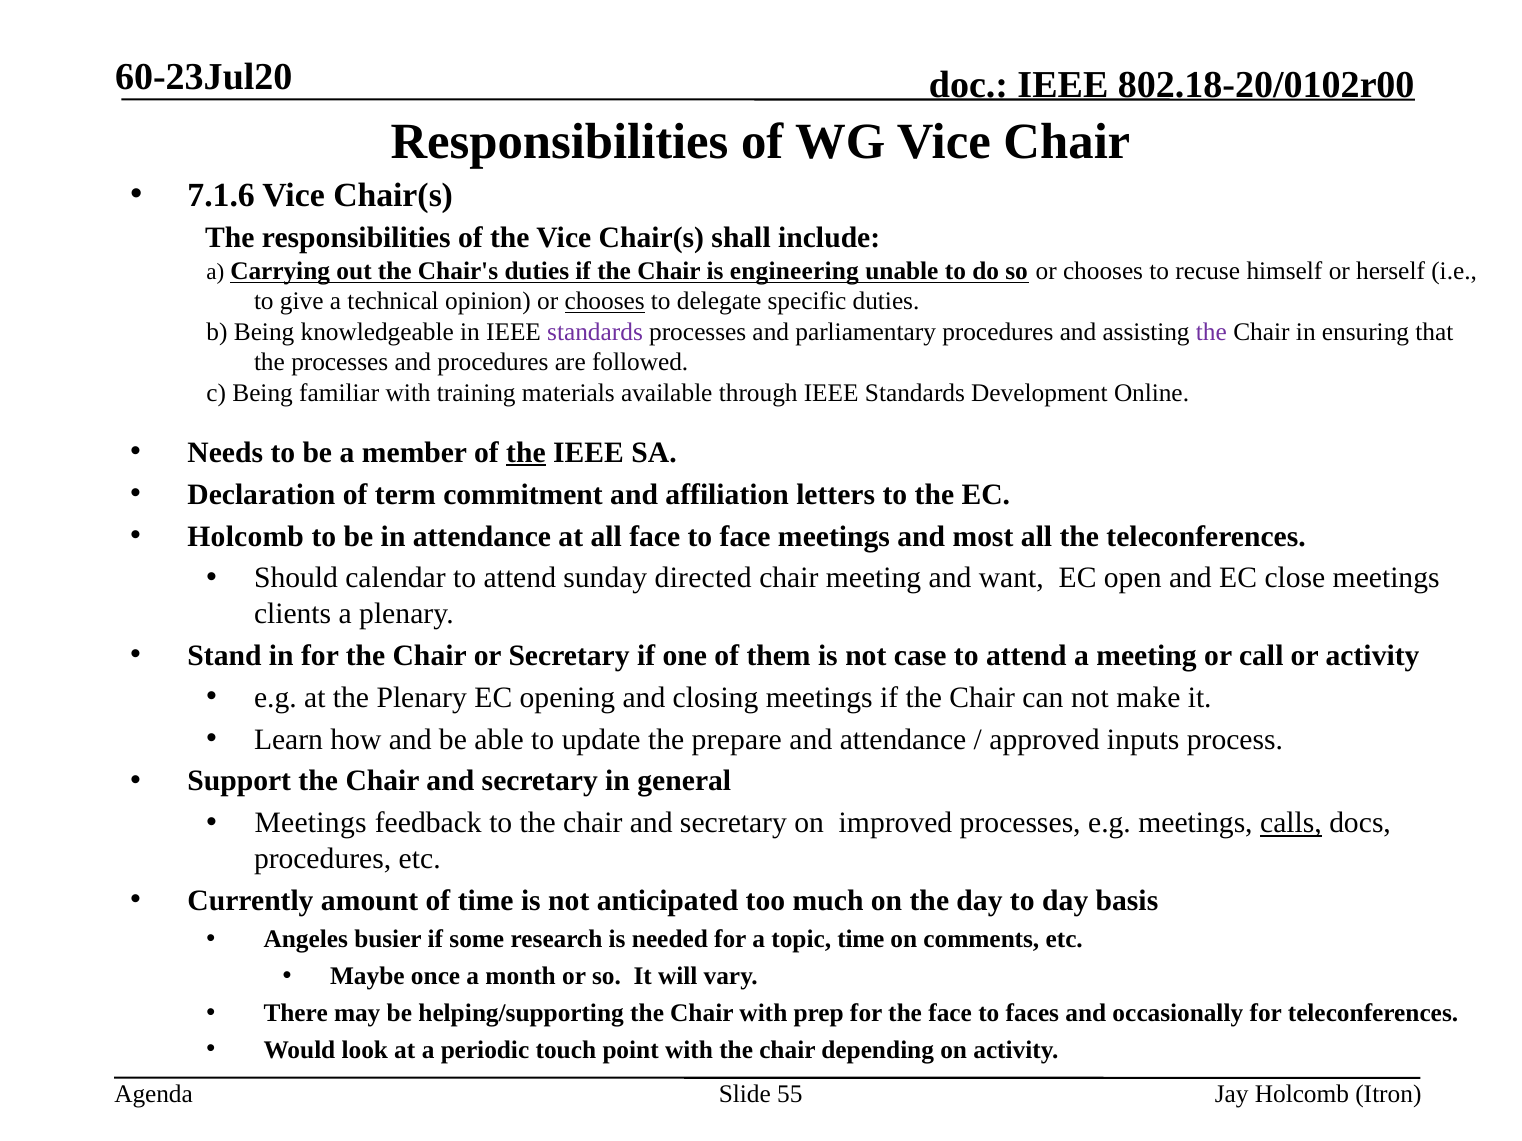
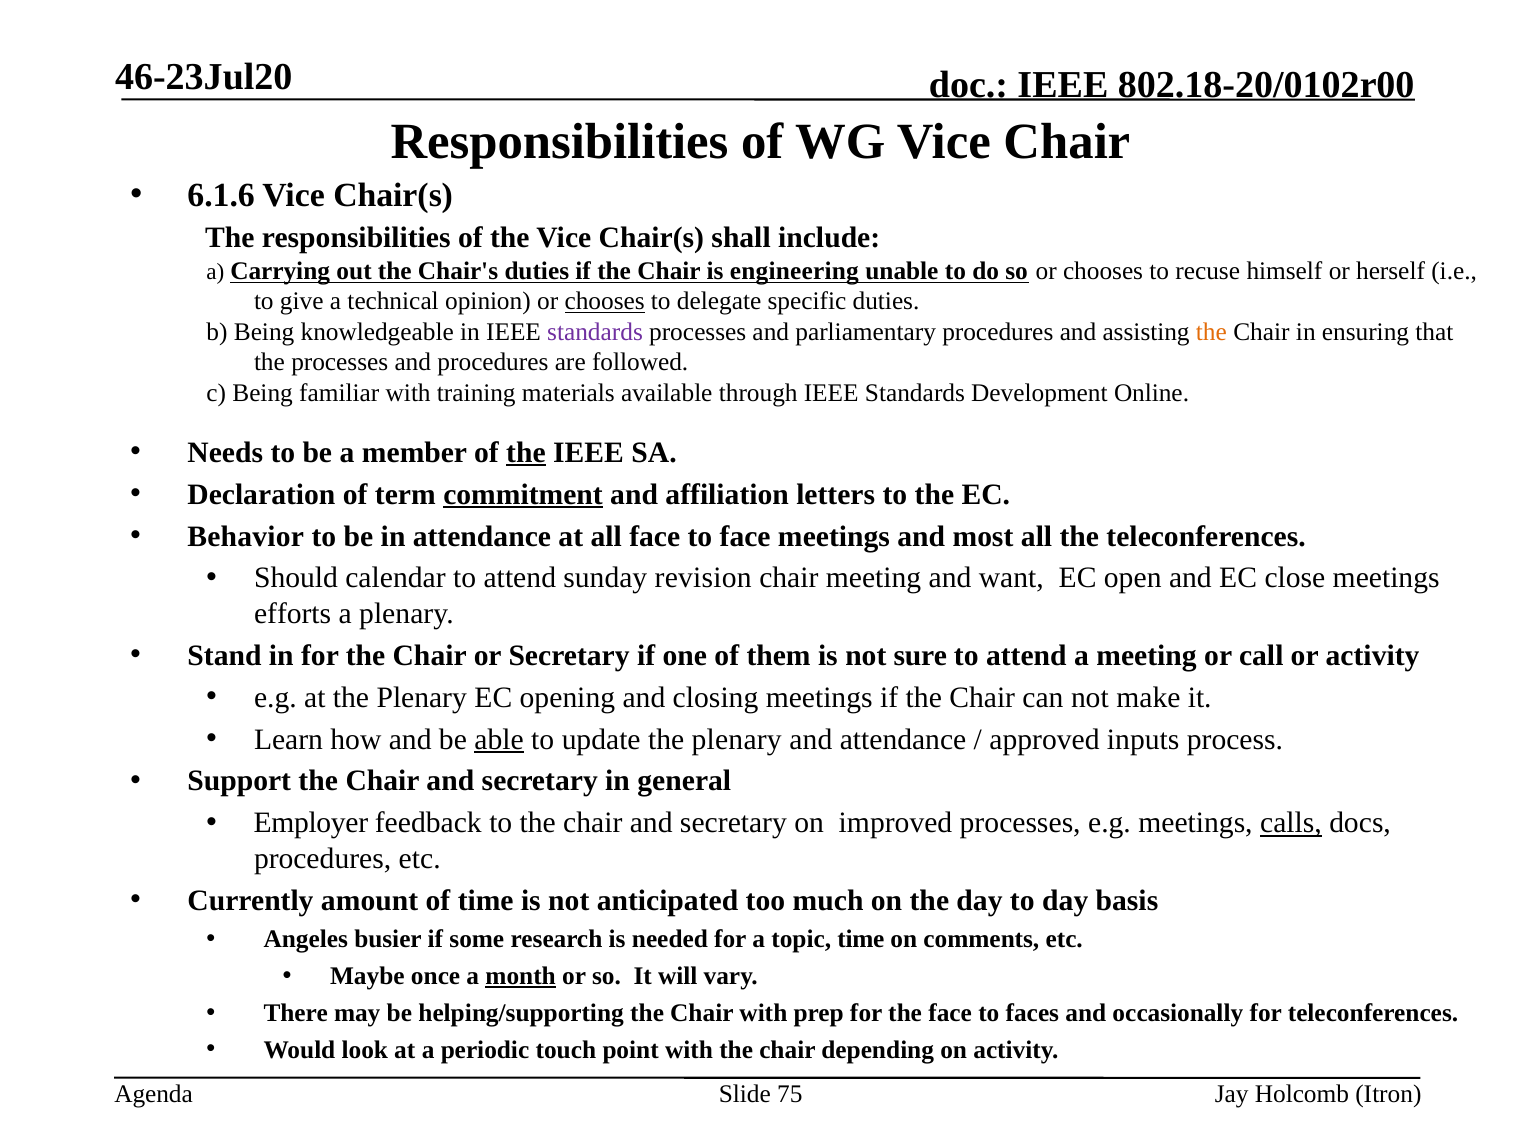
60-23Jul20: 60-23Jul20 -> 46-23Jul20
7.1.6: 7.1.6 -> 6.1.6
the at (1211, 332) colour: purple -> orange
commitment underline: none -> present
Holcomb at (246, 537): Holcomb -> Behavior
directed: directed -> revision
clients: clients -> efforts
case: case -> sure
able underline: none -> present
update the prepare: prepare -> plenary
Meetings at (311, 823): Meetings -> Employer
month underline: none -> present
55: 55 -> 75
